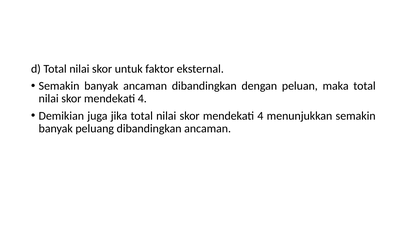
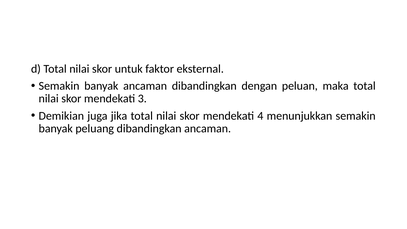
4 at (142, 99): 4 -> 3
